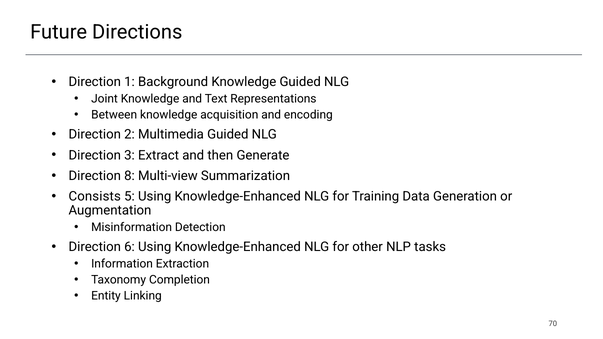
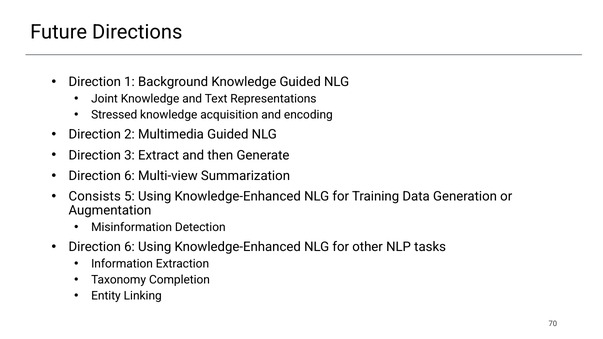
Between: Between -> Stressed
8 at (130, 176): 8 -> 6
